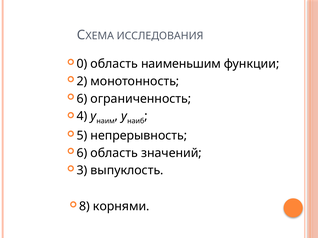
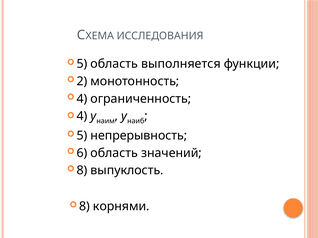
0 at (82, 64): 0 -> 5
наименьшим: наименьшим -> выполняется
6 at (82, 99): 6 -> 4
3 at (82, 171): 3 -> 8
